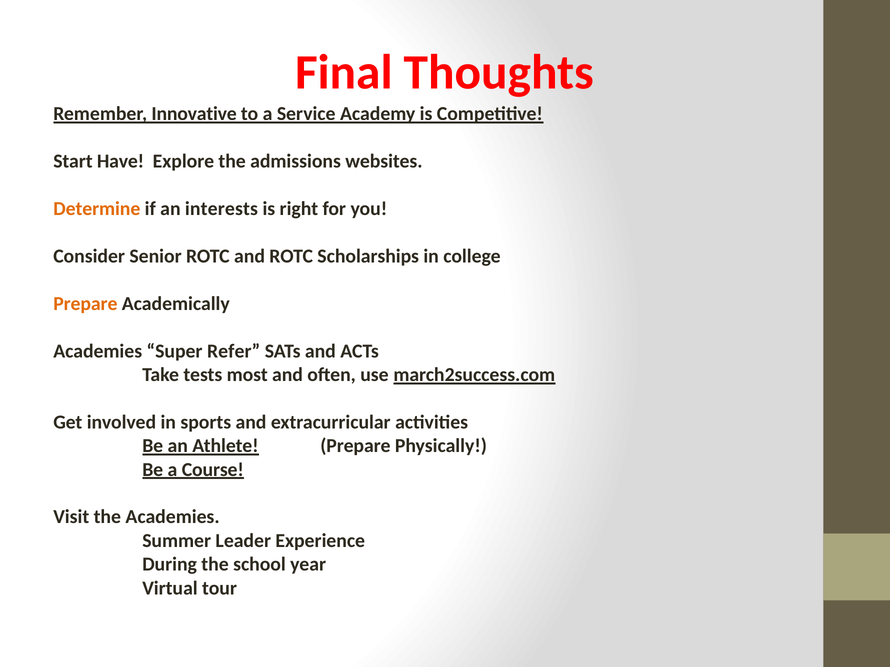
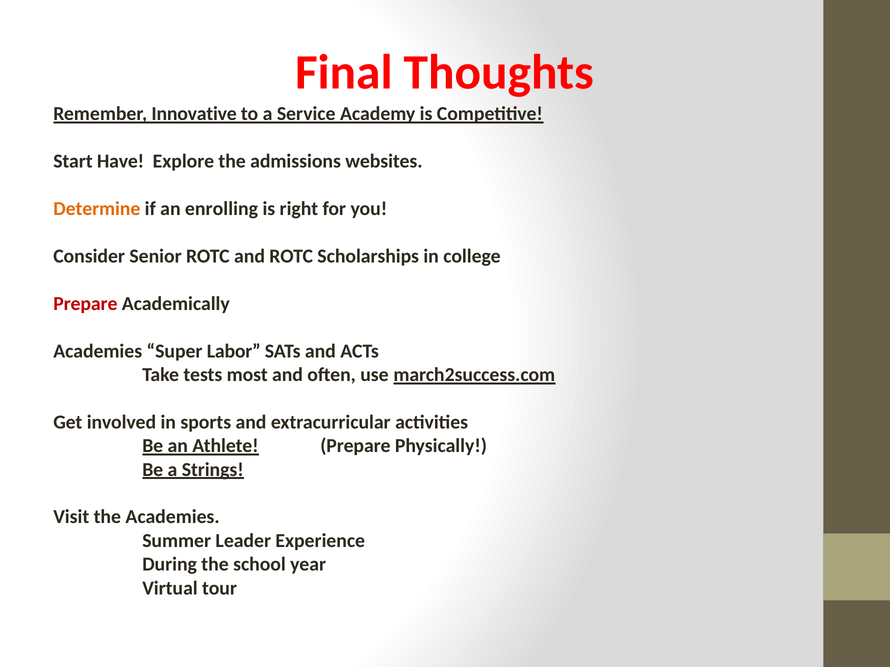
interests: interests -> enrolling
Prepare at (85, 304) colour: orange -> red
Refer: Refer -> Labor
Course: Course -> Strings
